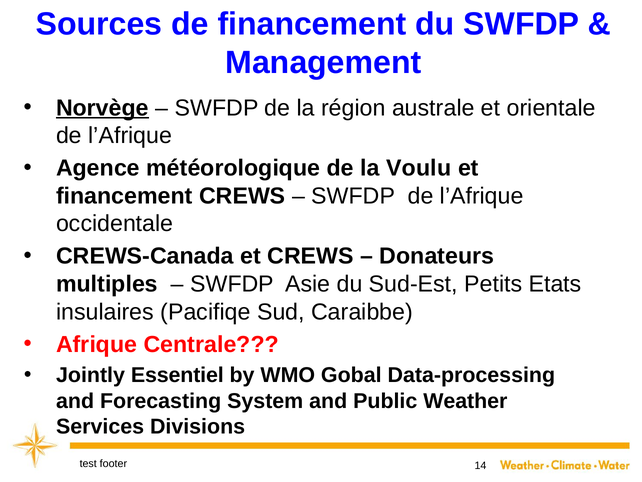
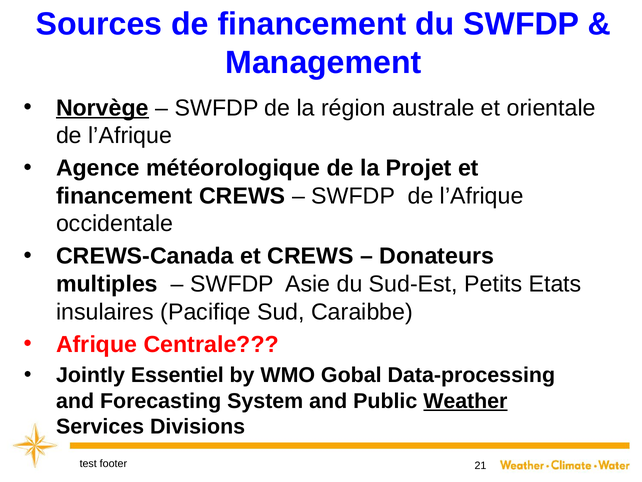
Voulu: Voulu -> Projet
Weather underline: none -> present
14: 14 -> 21
